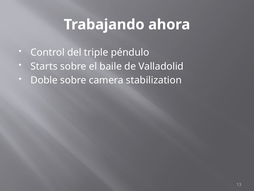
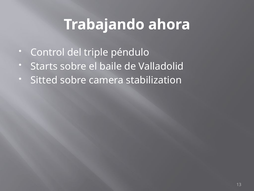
Doble: Doble -> Sitted
